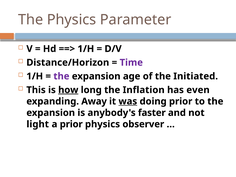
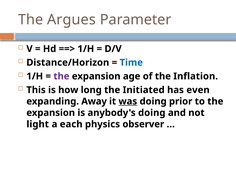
The Physics: Physics -> Argues
Time colour: purple -> blue
Initiated: Initiated -> Inflation
how underline: present -> none
Inflation: Inflation -> Initiated
anybody's faster: faster -> doing
a prior: prior -> each
